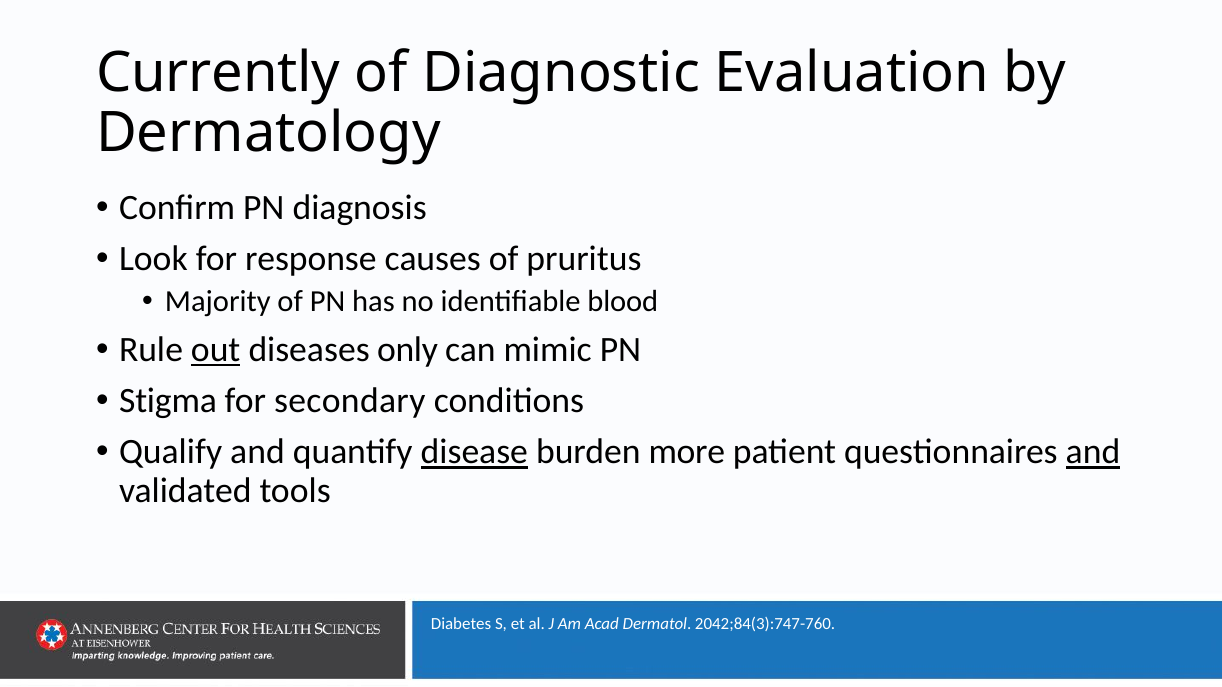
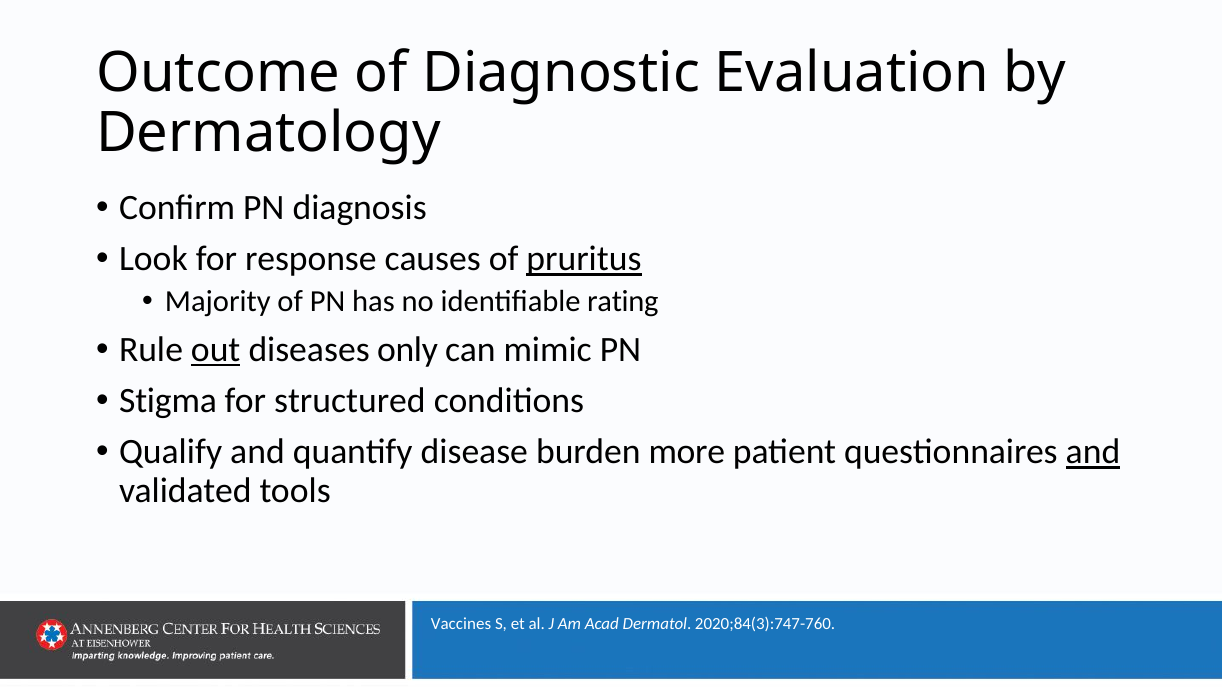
Currently: Currently -> Outcome
pruritus underline: none -> present
blood: blood -> rating
secondary: secondary -> structured
disease underline: present -> none
Diabetes: Diabetes -> Vaccines
2042;84(3):747-760: 2042;84(3):747-760 -> 2020;84(3):747-760
